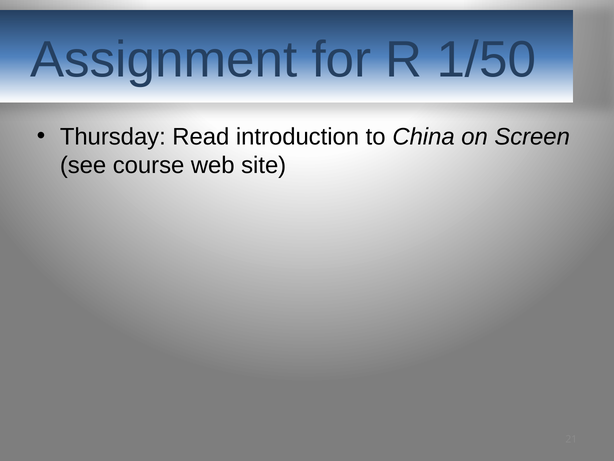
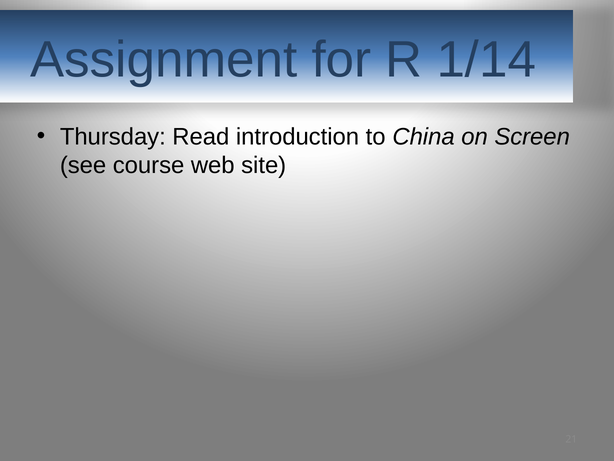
1/50: 1/50 -> 1/14
